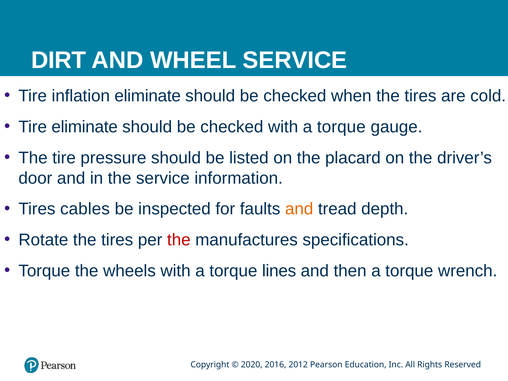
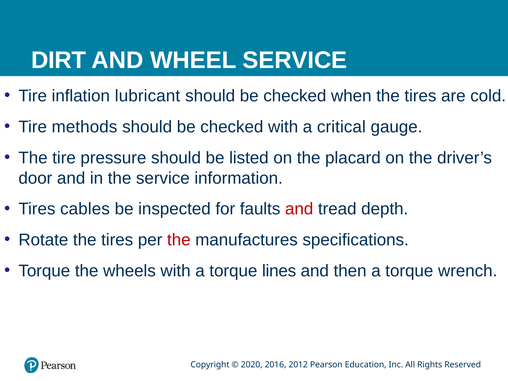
inflation eliminate: eliminate -> lubricant
Tire eliminate: eliminate -> methods
checked with a torque: torque -> critical
and at (299, 209) colour: orange -> red
